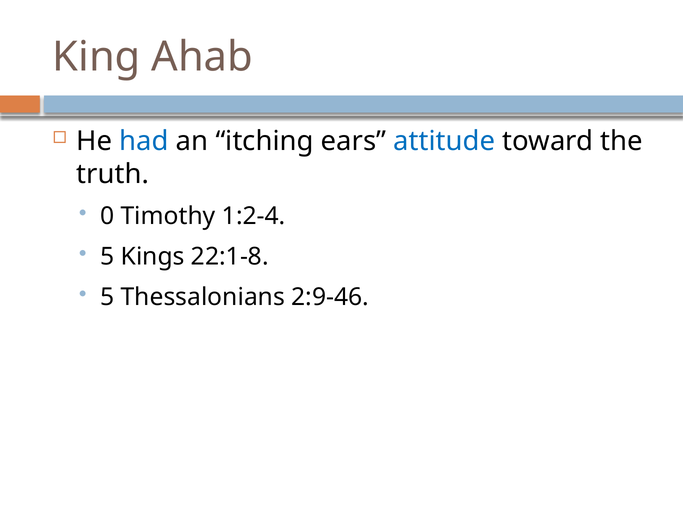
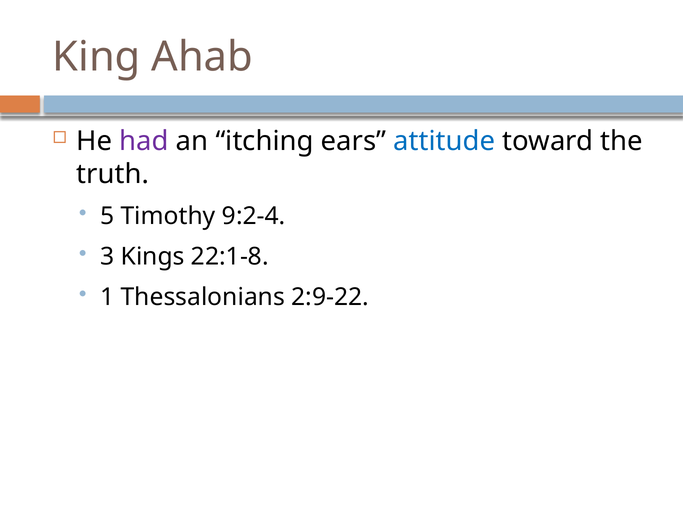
had colour: blue -> purple
0: 0 -> 5
1:2-4: 1:2-4 -> 9:2-4
5 at (107, 257): 5 -> 3
5 at (107, 297): 5 -> 1
2:9-46: 2:9-46 -> 2:9-22
